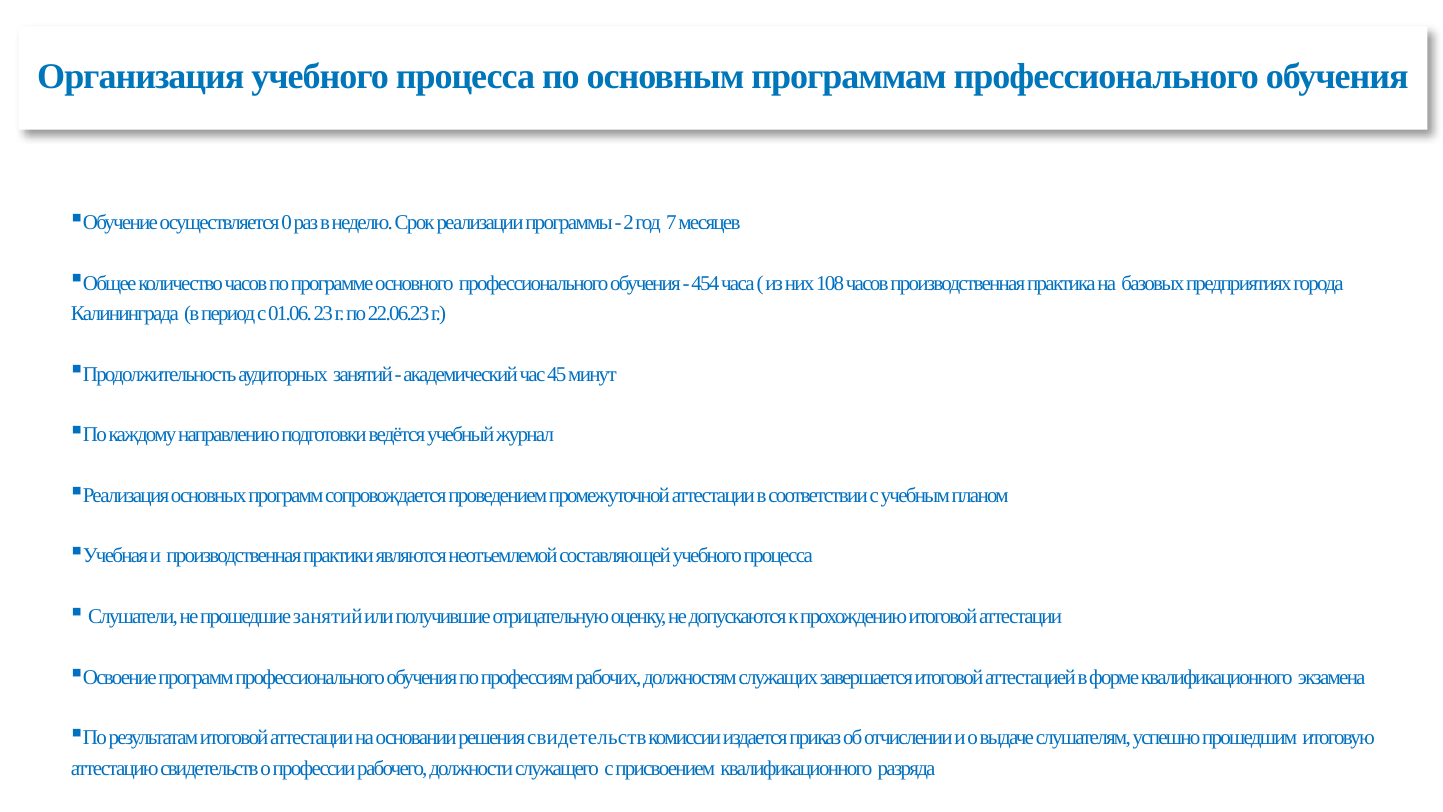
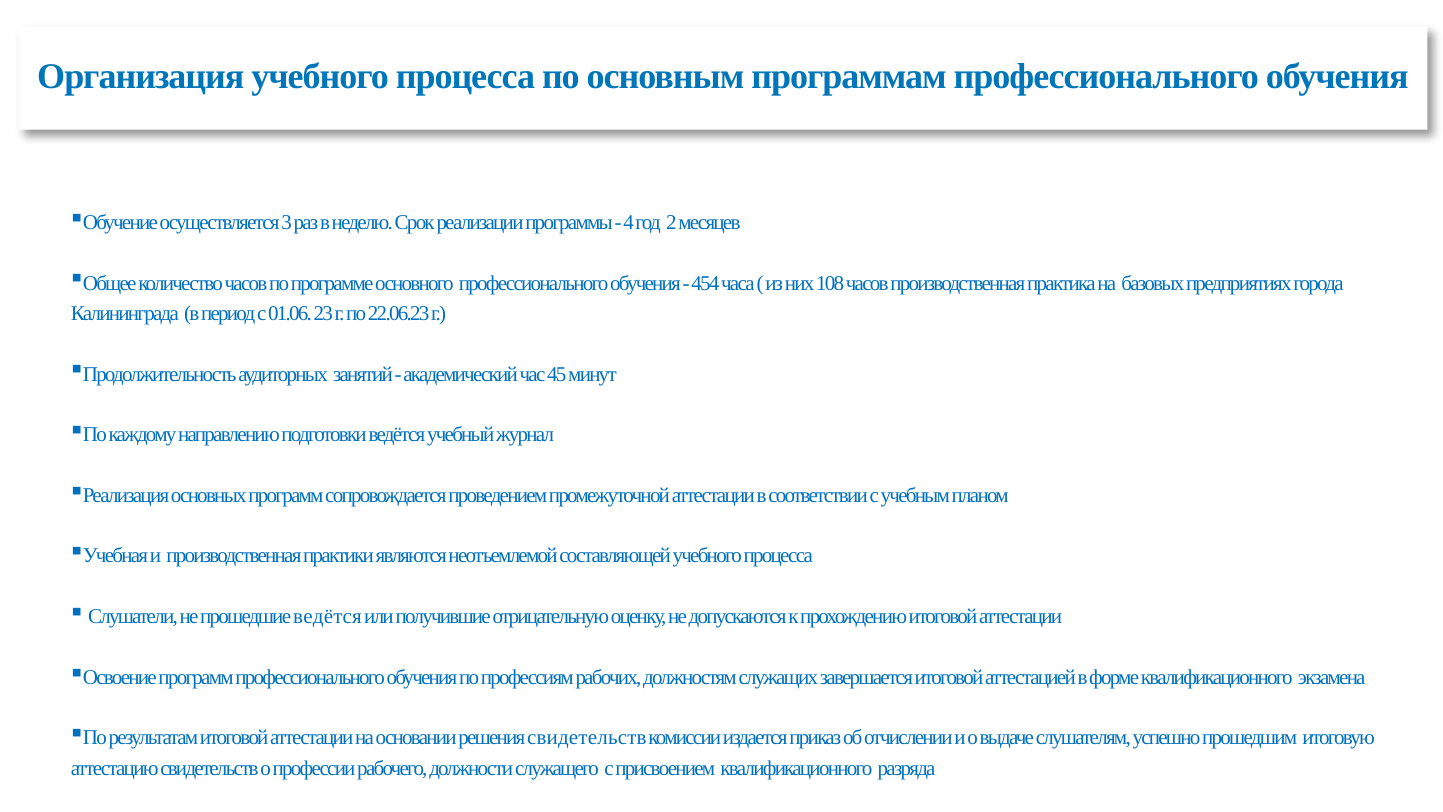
0: 0 -> 3
2: 2 -> 4
7: 7 -> 2
прошедшие занятий: занятий -> ведётся
